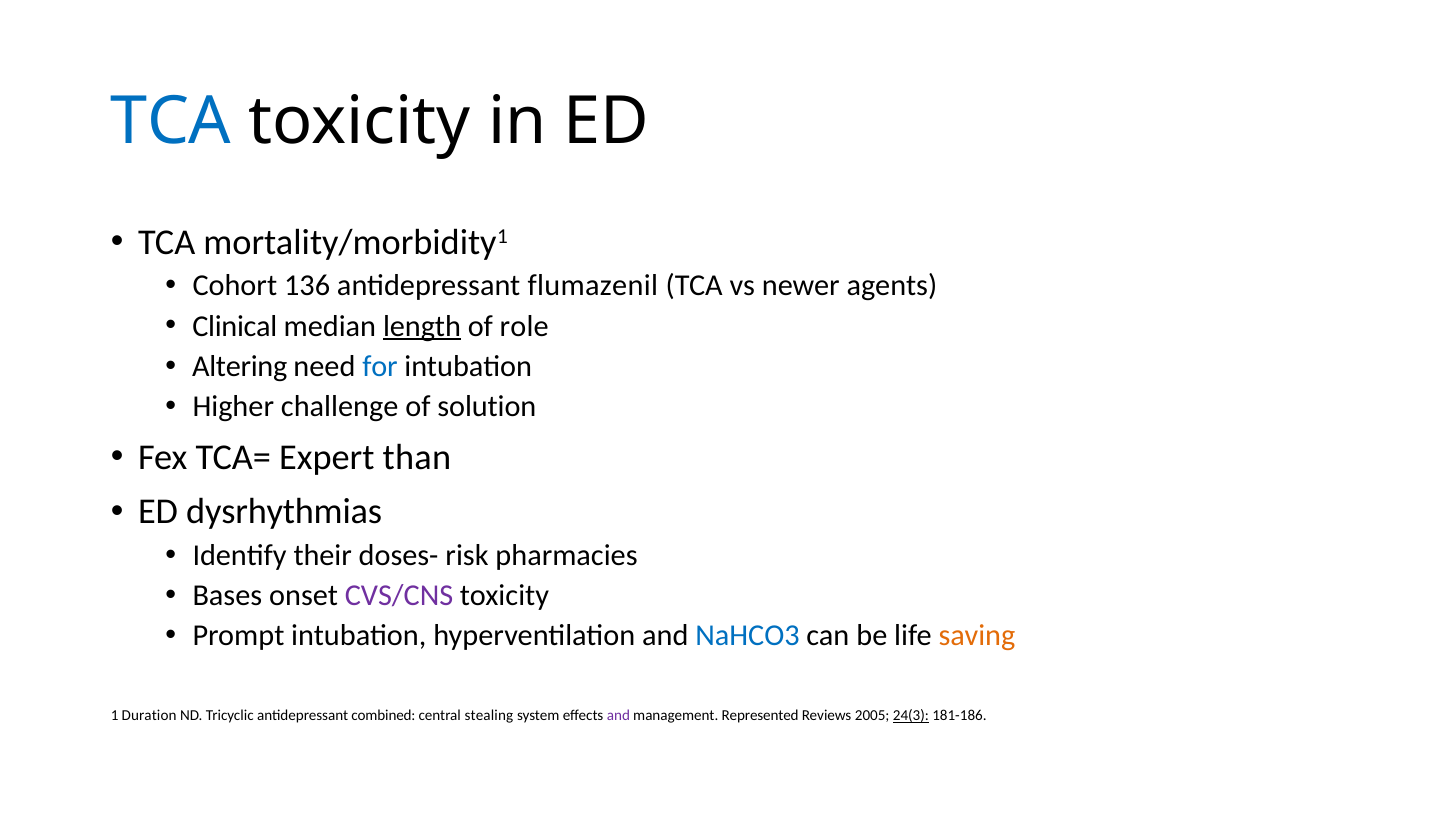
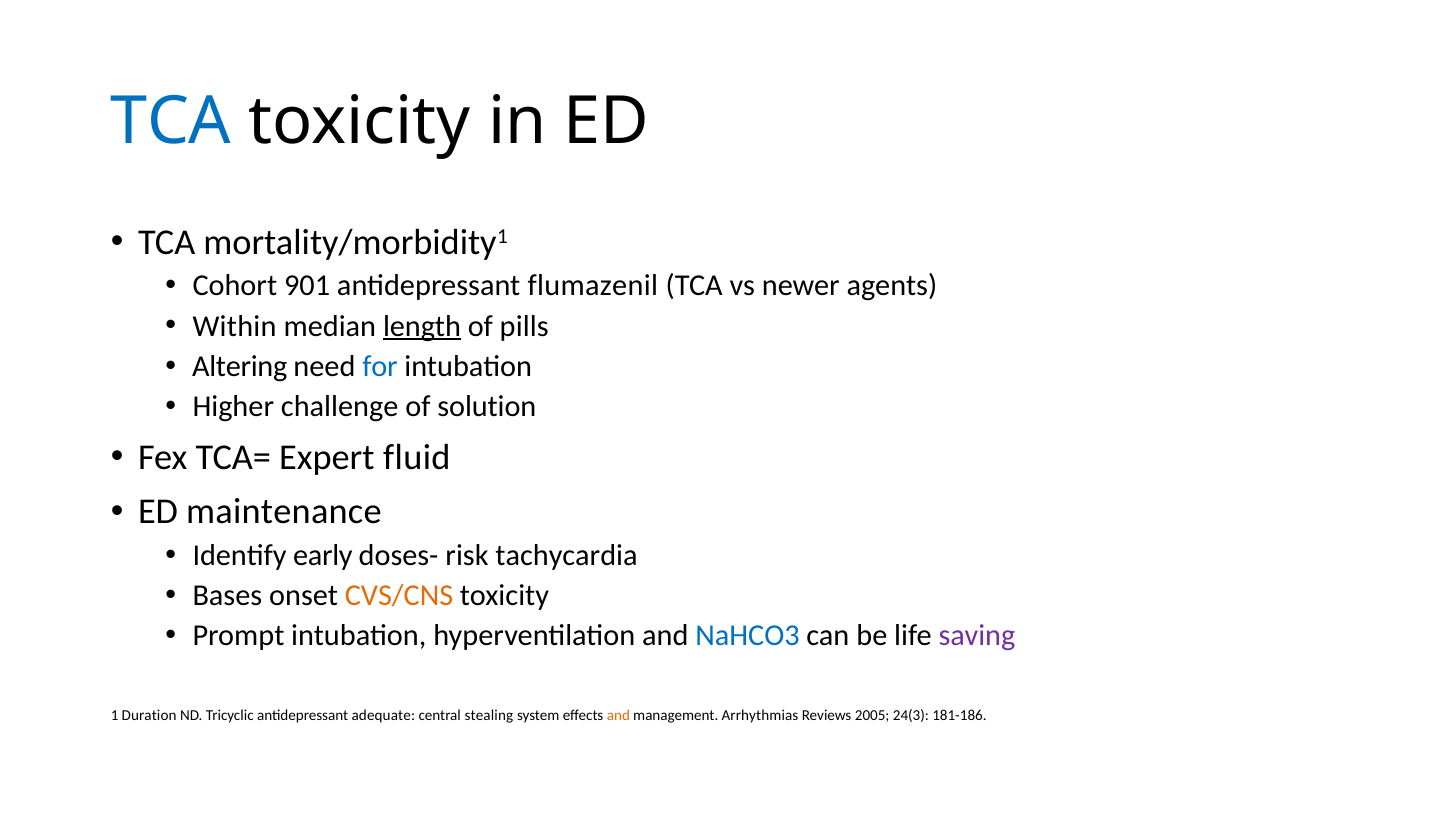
136: 136 -> 901
Clinical: Clinical -> Within
role: role -> pills
than: than -> fluid
dysrhythmias: dysrhythmias -> maintenance
their: their -> early
pharmacies: pharmacies -> tachycardia
CVS/CNS colour: purple -> orange
saving colour: orange -> purple
combined: combined -> adequate
and at (618, 716) colour: purple -> orange
Represented: Represented -> Arrhythmias
24(3 underline: present -> none
